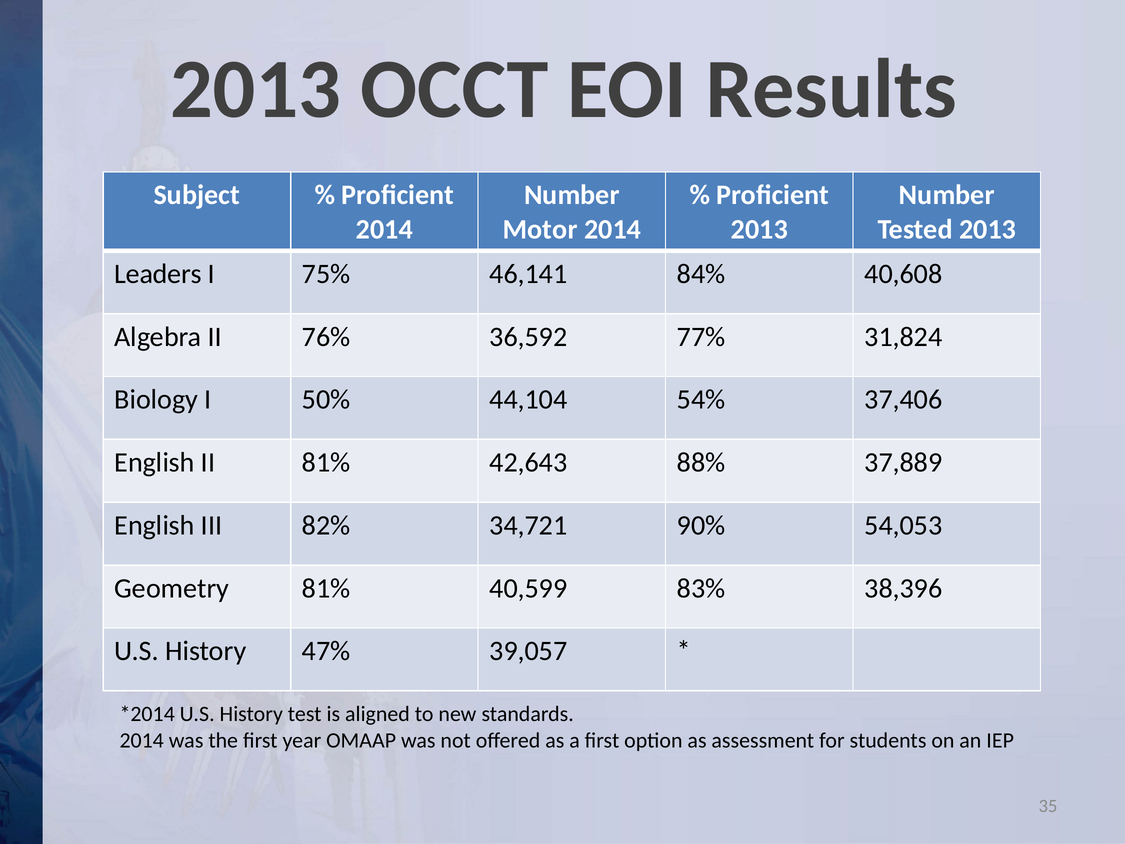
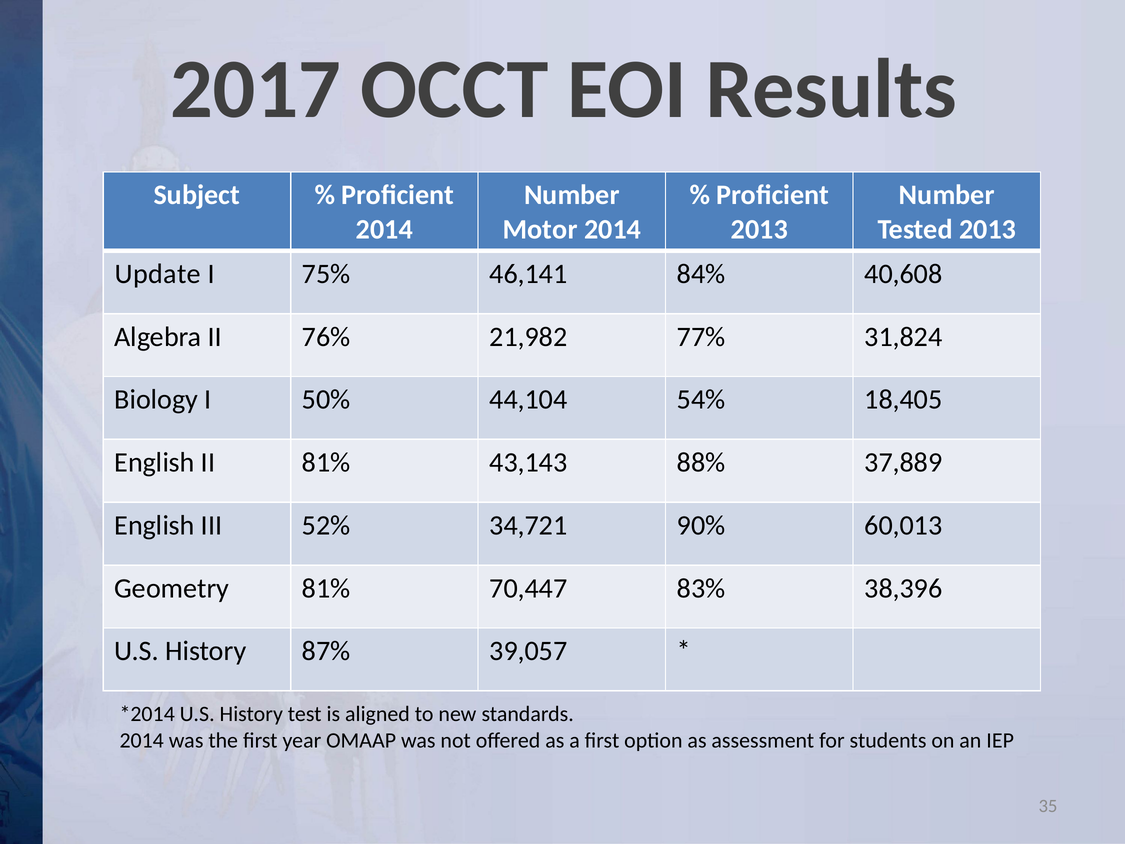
2013 at (256, 89): 2013 -> 2017
Leaders: Leaders -> Update
36,592: 36,592 -> 21,982
37,406: 37,406 -> 18,405
42,643: 42,643 -> 43,143
82%: 82% -> 52%
54,053: 54,053 -> 60,013
40,599: 40,599 -> 70,447
47%: 47% -> 87%
